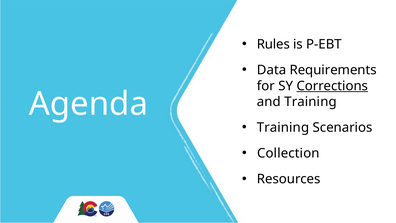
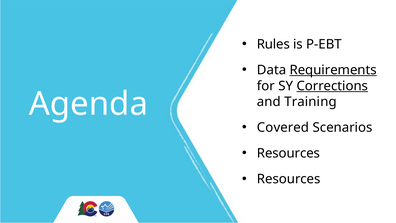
Requirements underline: none -> present
Training at (283, 127): Training -> Covered
Collection at (288, 153): Collection -> Resources
